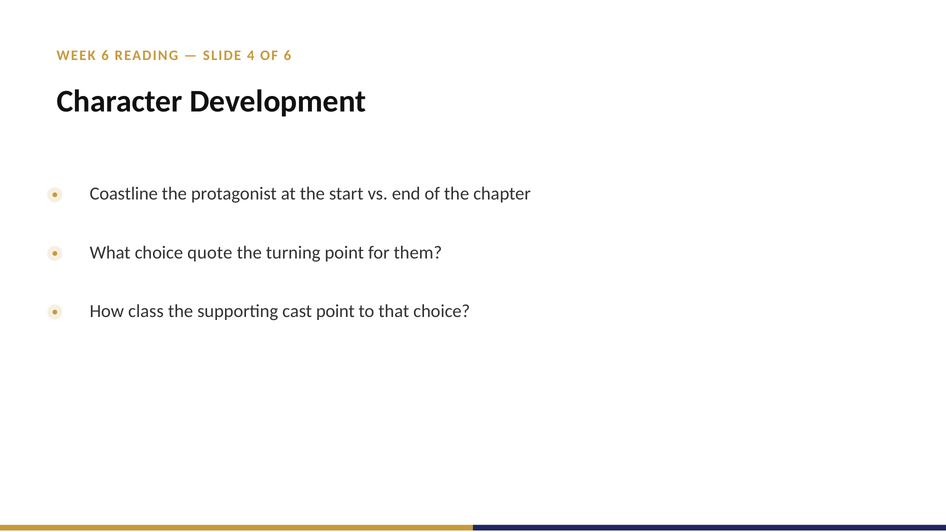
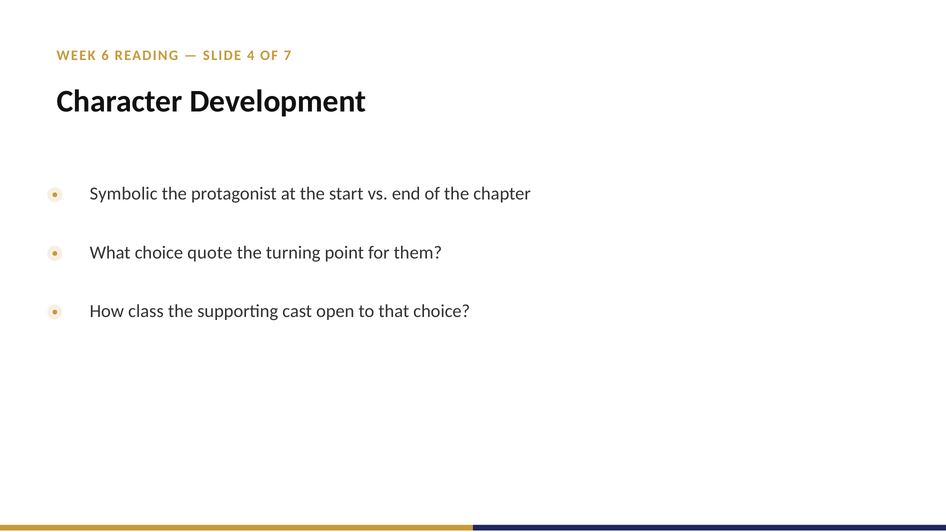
OF 6: 6 -> 7
Coastline: Coastline -> Symbolic
cast point: point -> open
